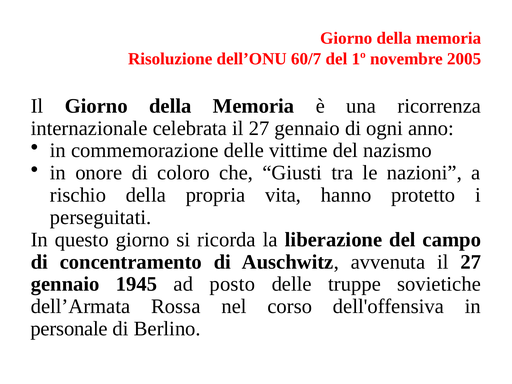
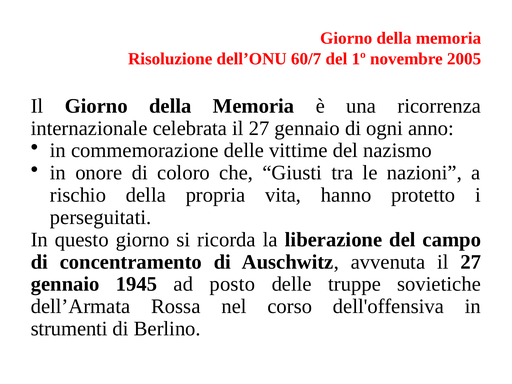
personale: personale -> strumenti
